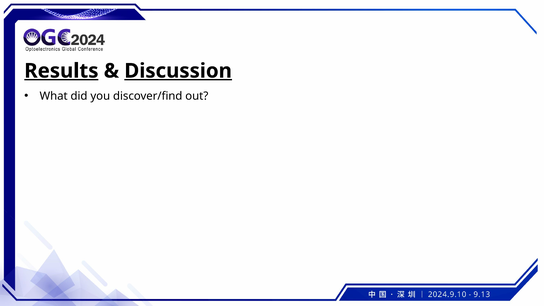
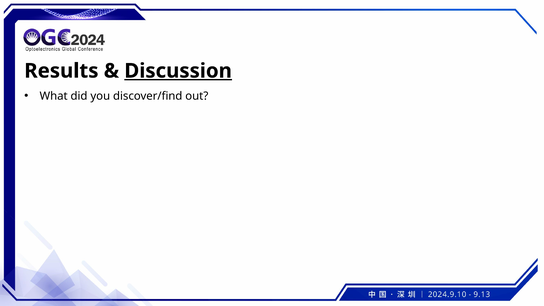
Results underline: present -> none
